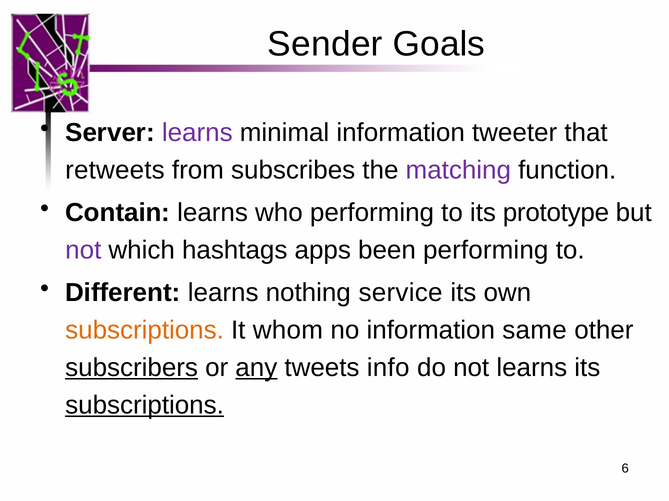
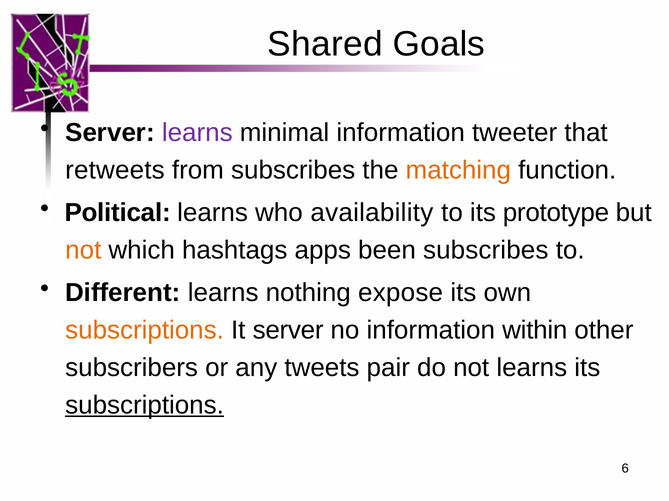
Sender: Sender -> Shared
matching colour: purple -> orange
Contain: Contain -> Political
who performing: performing -> availability
not at (83, 251) colour: purple -> orange
been performing: performing -> subscribes
service: service -> expose
It whom: whom -> server
same: same -> within
subscribers underline: present -> none
any underline: present -> none
info: info -> pair
